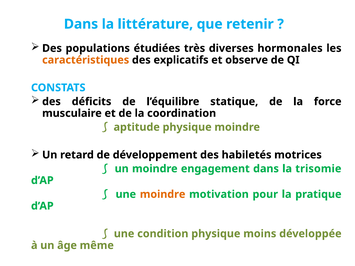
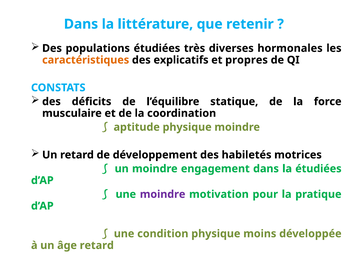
observe: observe -> propres
la trisomie: trisomie -> étudiées
moindre at (163, 194) colour: orange -> purple
âge même: même -> retard
